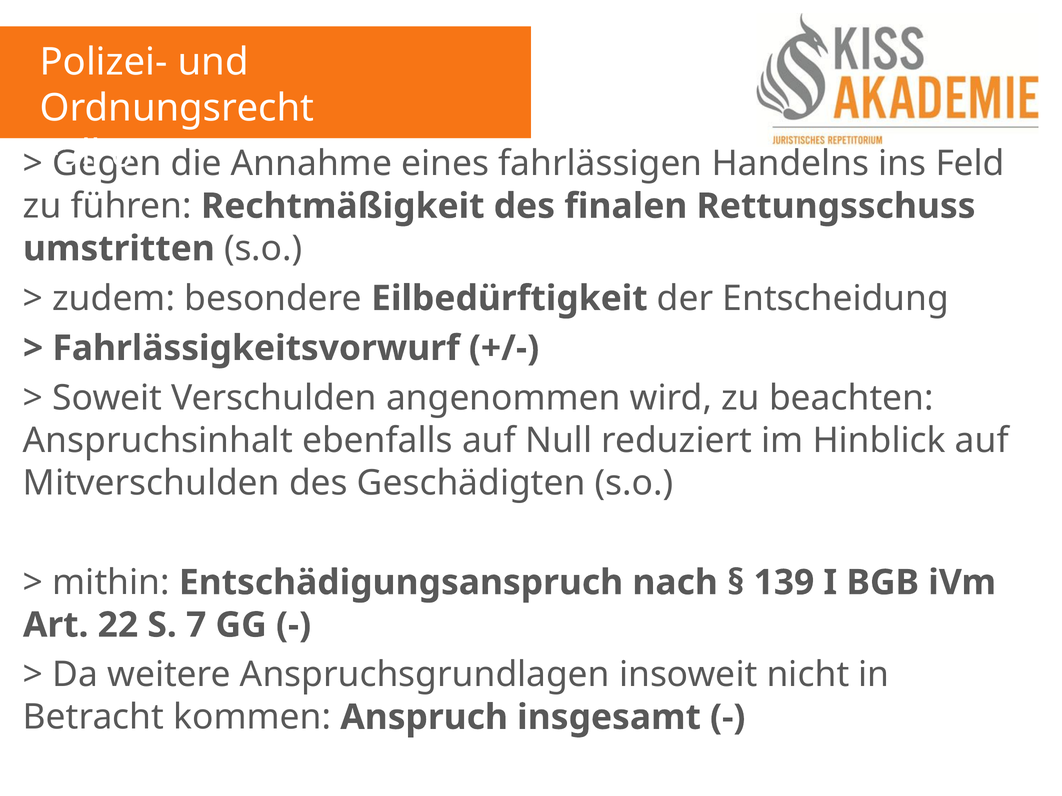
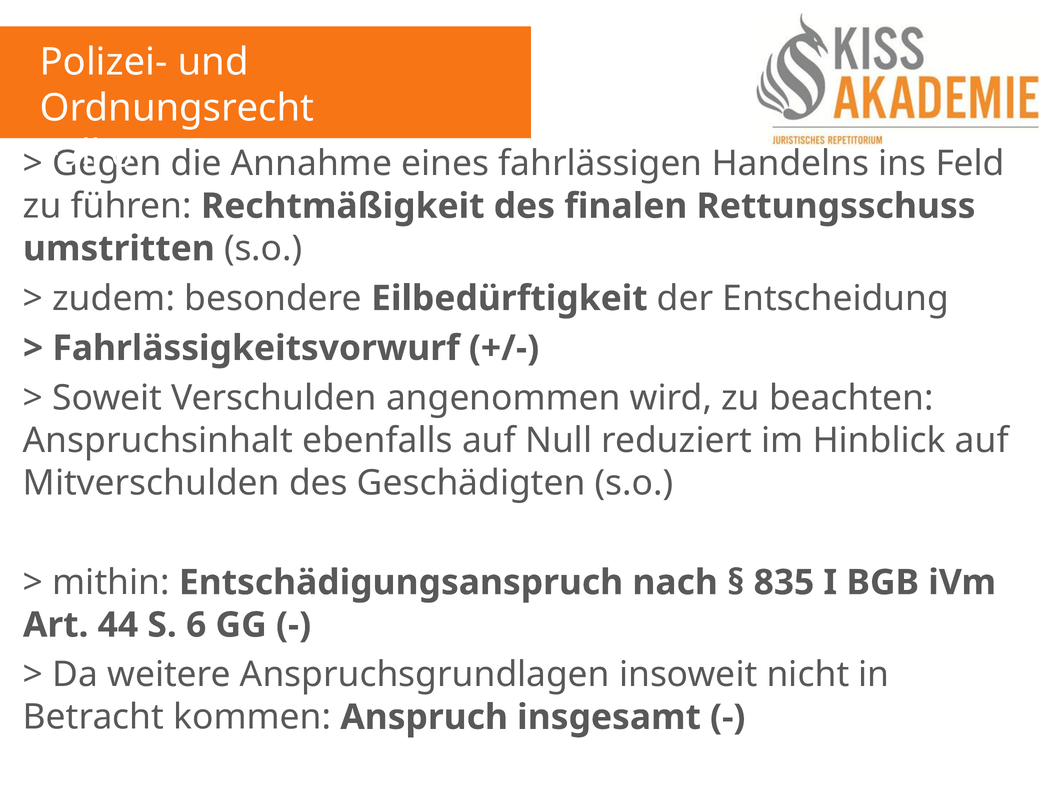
139: 139 -> 835
22: 22 -> 44
S 7: 7 -> 6
